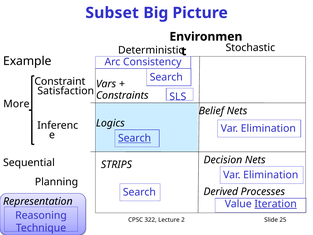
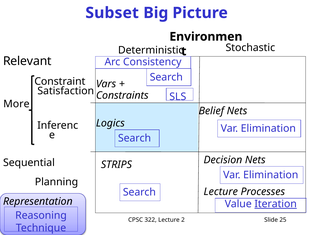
Example: Example -> Relevant
Search at (135, 138) underline: present -> none
Derived at (221, 191): Derived -> Lecture
